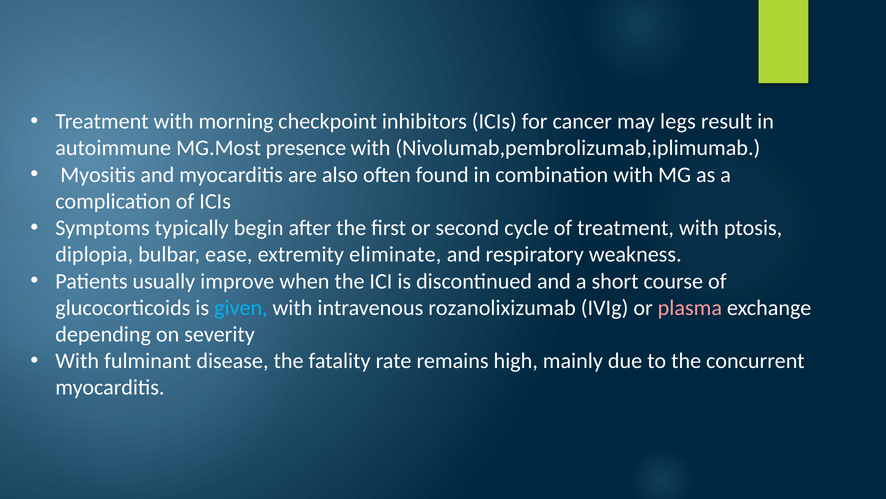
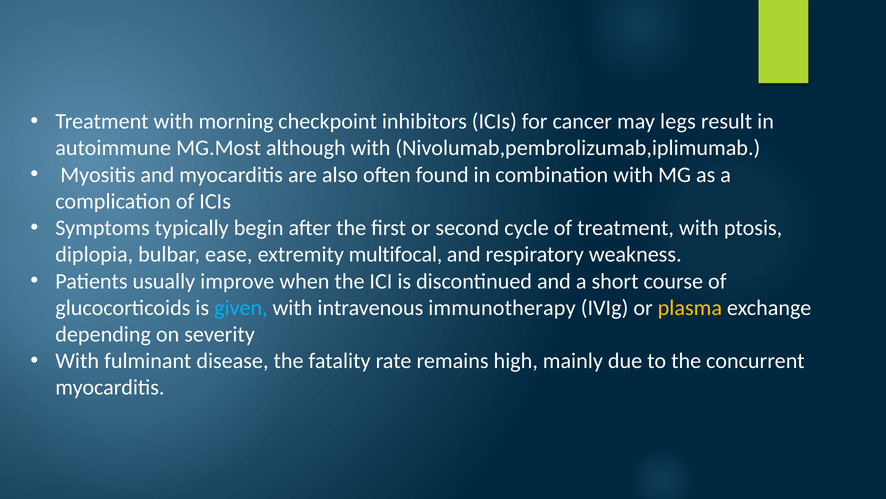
presence: presence -> although
eliminate: eliminate -> multifocal
rozanolixizumab: rozanolixizumab -> immunotherapy
plasma colour: pink -> yellow
